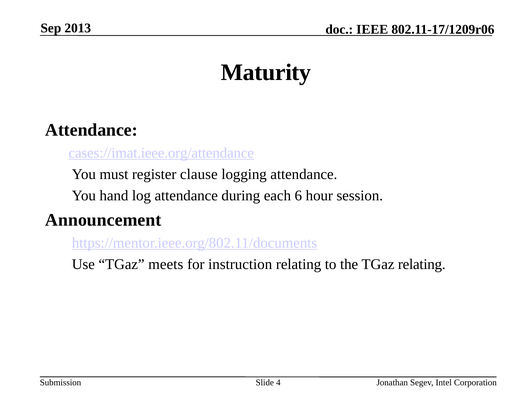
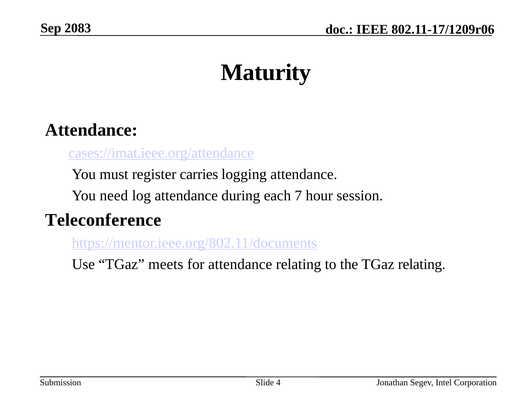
2013: 2013 -> 2083
clause: clause -> carries
hand: hand -> need
6: 6 -> 7
Announcement: Announcement -> Teleconference
for instruction: instruction -> attendance
